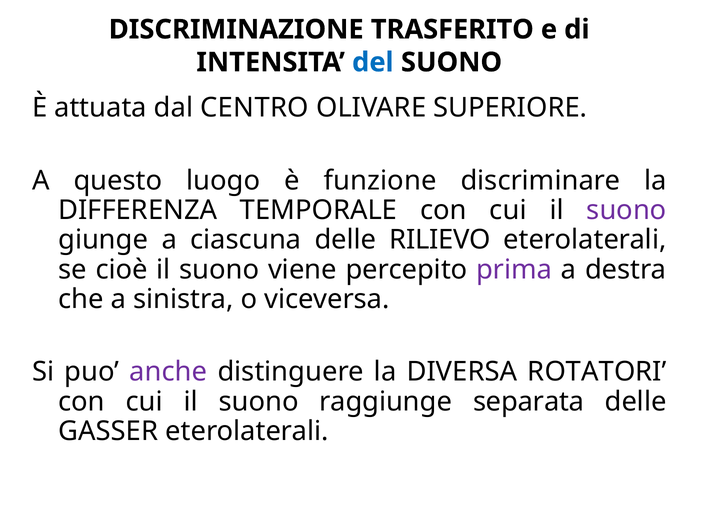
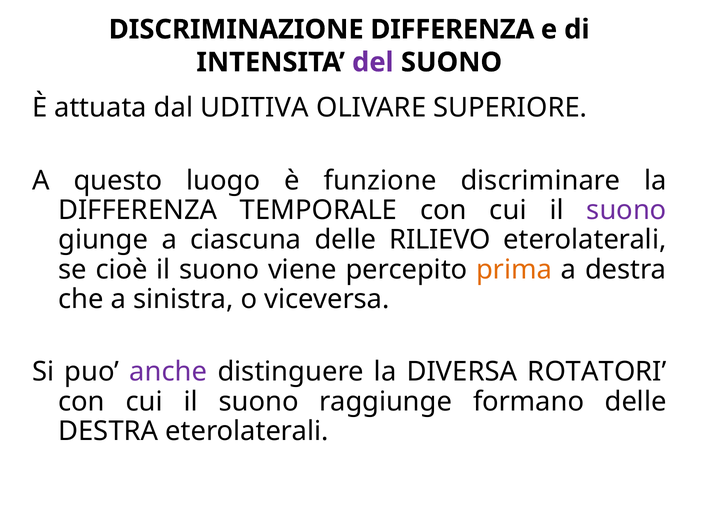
DISCRIMINAZIONE TRASFERITO: TRASFERITO -> DIFFERENZA
del colour: blue -> purple
CENTRO: CENTRO -> UDITIVA
prima colour: purple -> orange
separata: separata -> formano
GASSER at (108, 431): GASSER -> DESTRA
